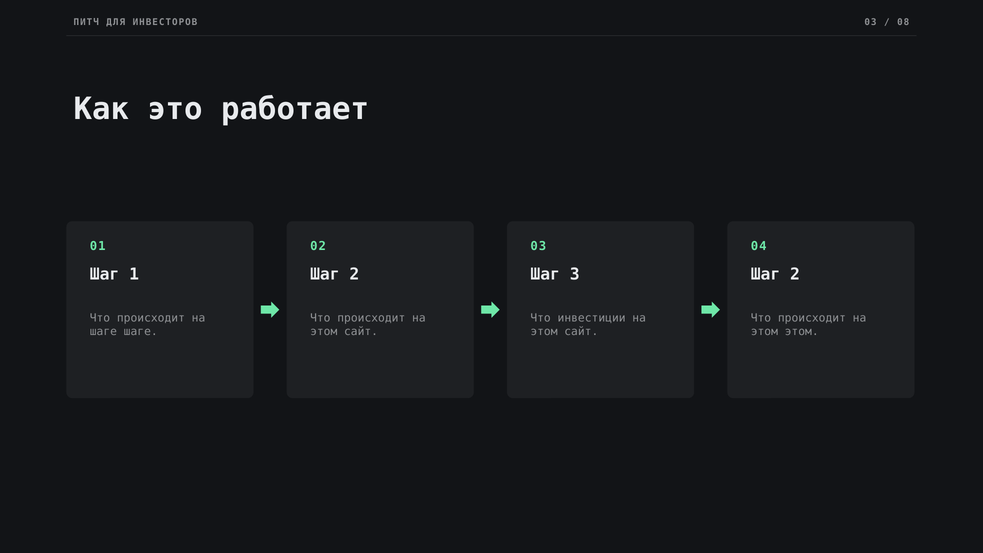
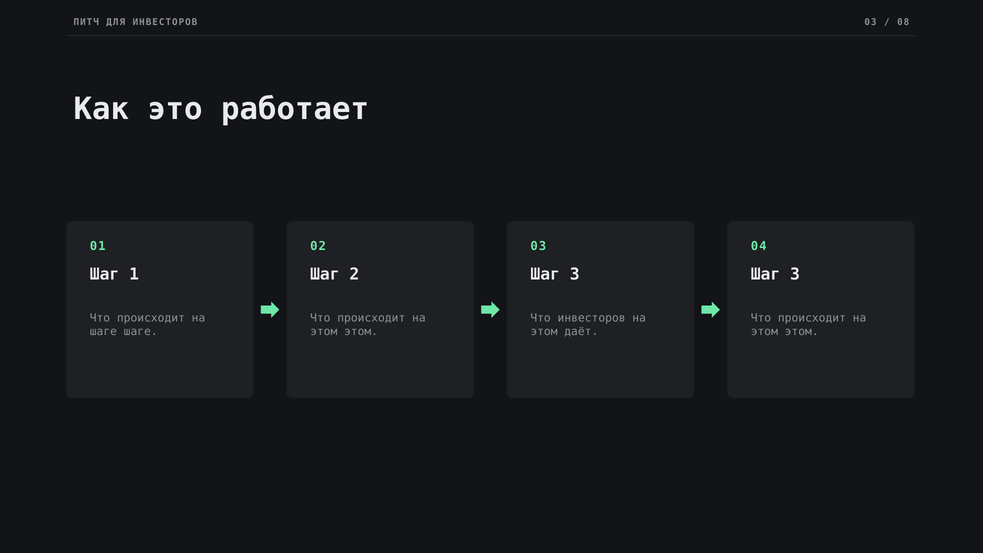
2 at (795, 274): 2 -> 3
Что инвестиции: инвестиции -> инвесторов
сайт at (361, 331): сайт -> этом
сайт at (581, 331): сайт -> даёт
